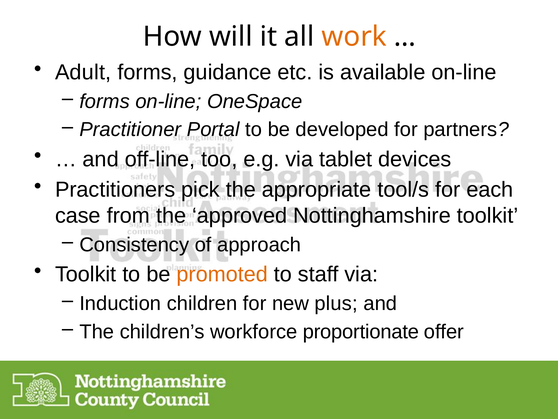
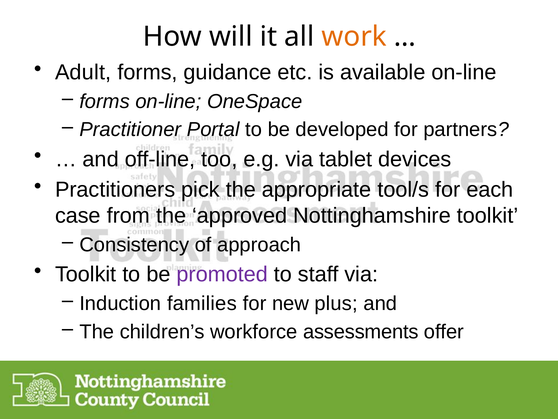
promoted colour: orange -> purple
children: children -> families
proportionate: proportionate -> assessments
